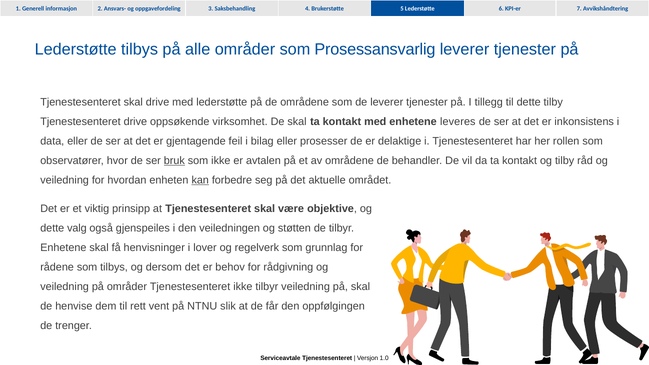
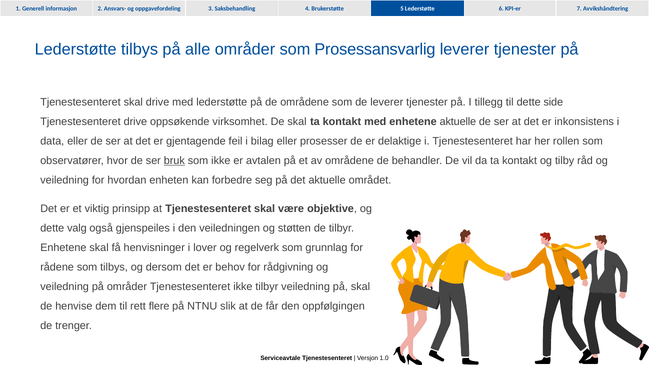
dette tilby: tilby -> side
enhetene leveres: leveres -> aktuelle
kan underline: present -> none
vent: vent -> flere
